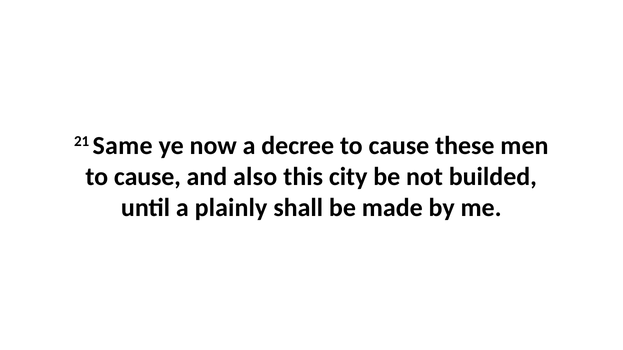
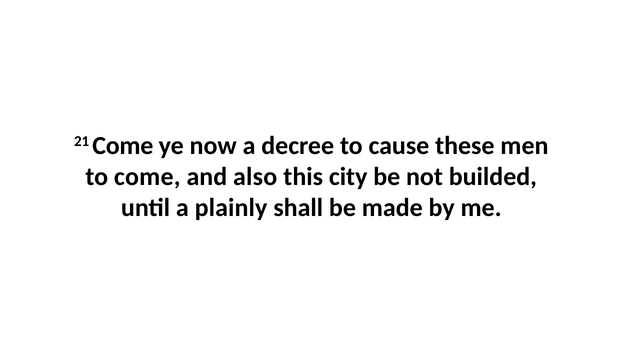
21 Same: Same -> Come
cause at (147, 177): cause -> come
